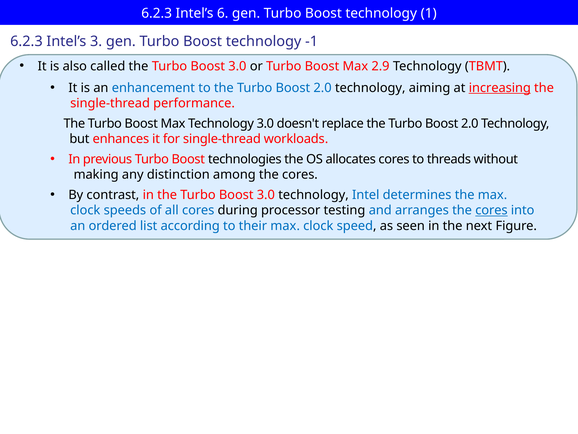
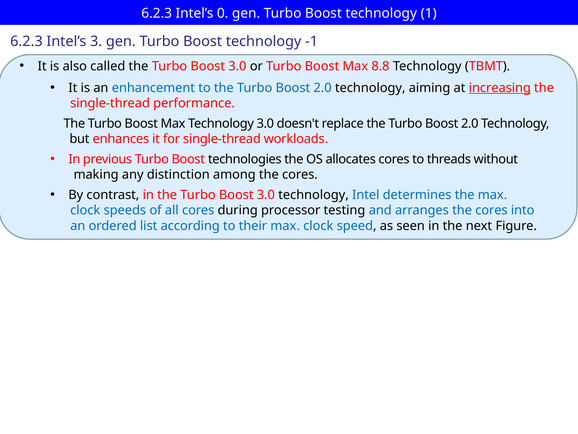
6: 6 -> 0
2.9: 2.9 -> 8.8
cores at (491, 210) underline: present -> none
